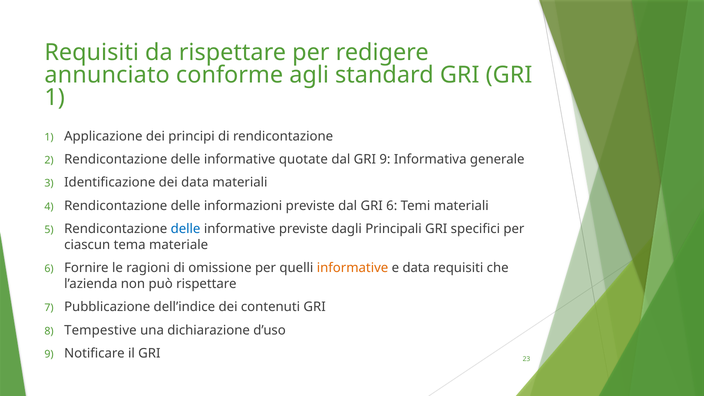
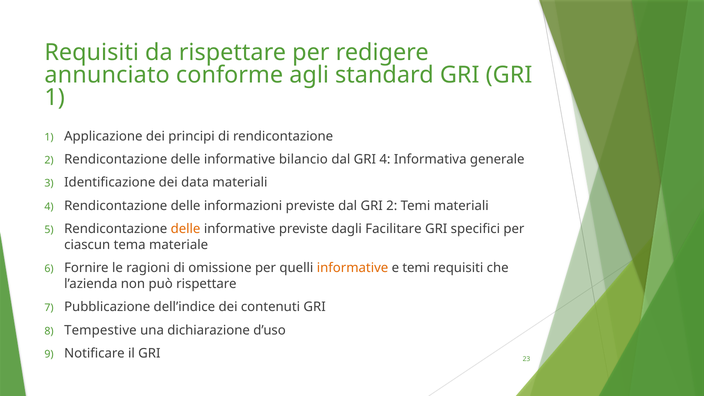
quotate: quotate -> bilancio
GRI 9: 9 -> 4
GRI 6: 6 -> 2
delle at (186, 229) colour: blue -> orange
Principali: Principali -> Facilitare
e data: data -> temi
